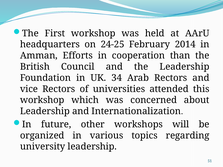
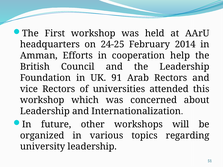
than: than -> help
34: 34 -> 91
